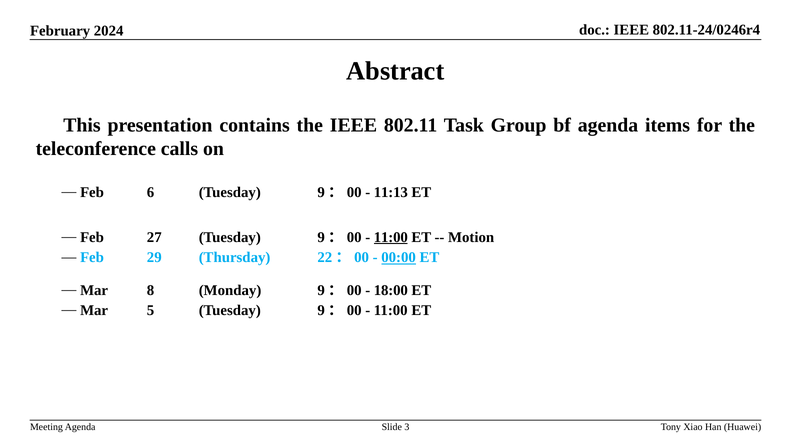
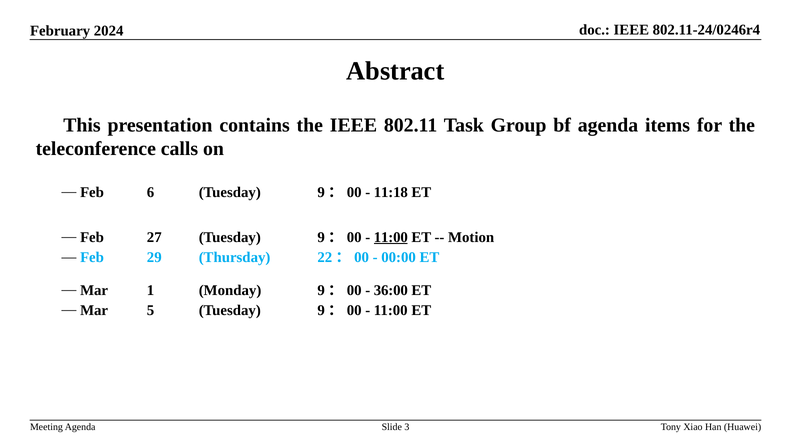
11:13: 11:13 -> 11:18
00:00 underline: present -> none
8: 8 -> 1
18:00: 18:00 -> 36:00
